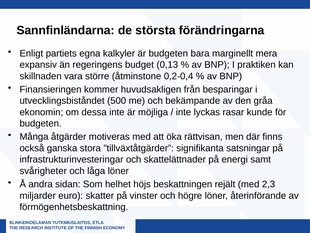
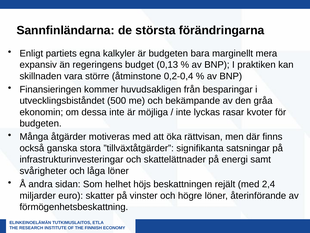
kunde: kunde -> kvoter
2,3: 2,3 -> 2,4
